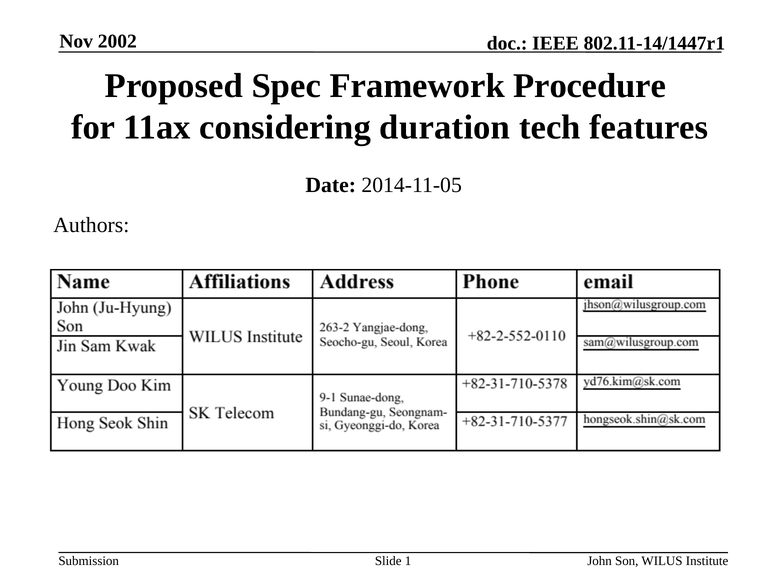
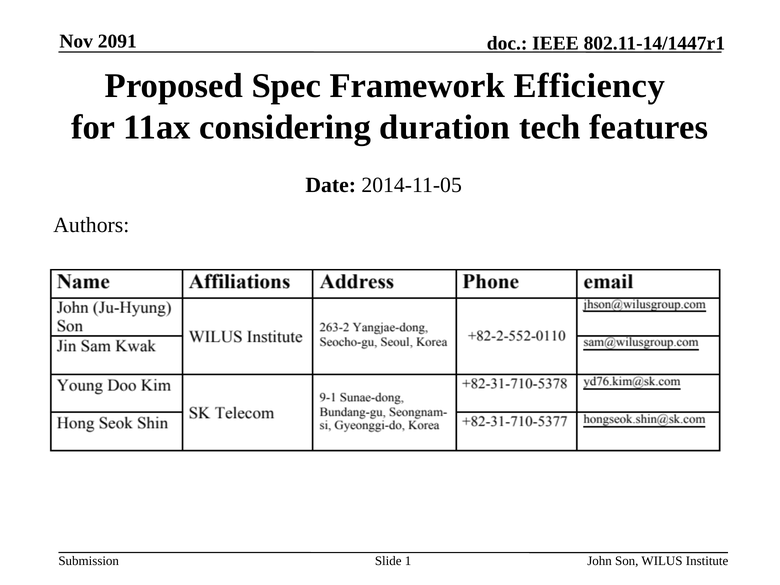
2002: 2002 -> 2091
Procedure: Procedure -> Efficiency
